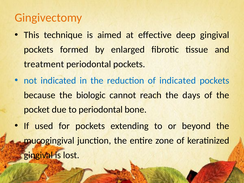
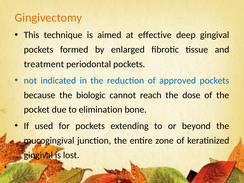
of indicated: indicated -> approved
days: days -> dose
to periodontal: periodontal -> elimination
